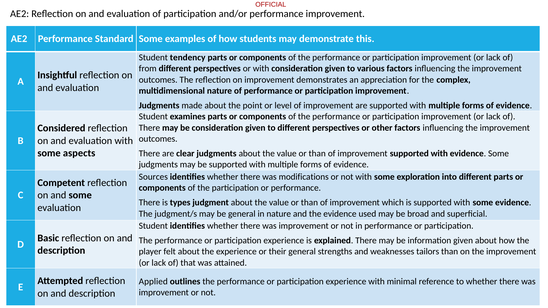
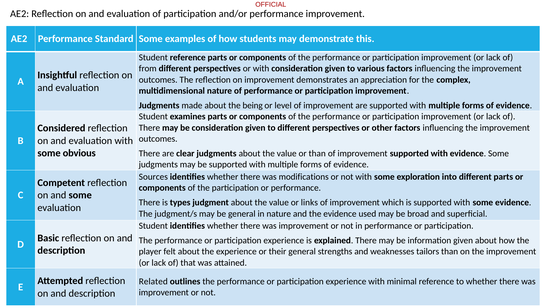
Student tendency: tendency -> reference
point: point -> being
aspects: aspects -> obvious
than at (309, 203): than -> links
Applied: Applied -> Related
